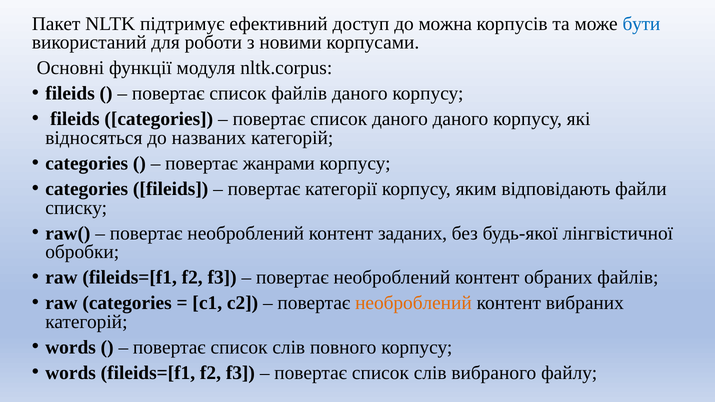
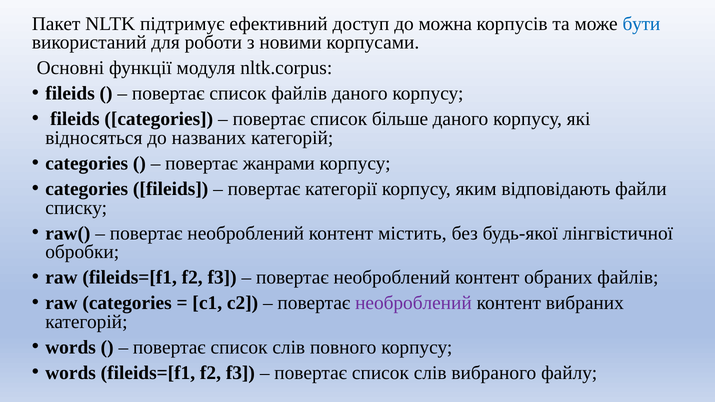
список даного: даного -> більше
заданих: заданих -> містить
необроблений at (413, 303) colour: orange -> purple
